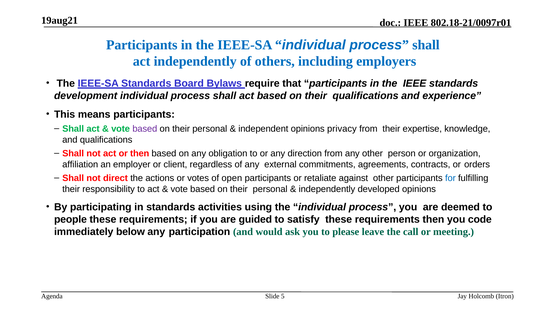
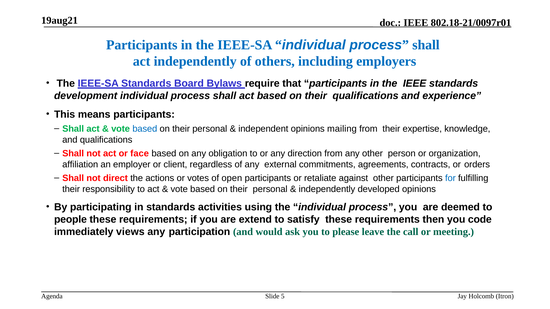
based at (145, 129) colour: purple -> blue
privacy: privacy -> mailing
or then: then -> face
guided: guided -> extend
below: below -> views
